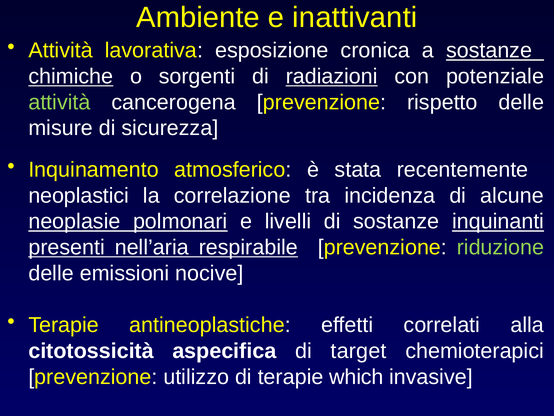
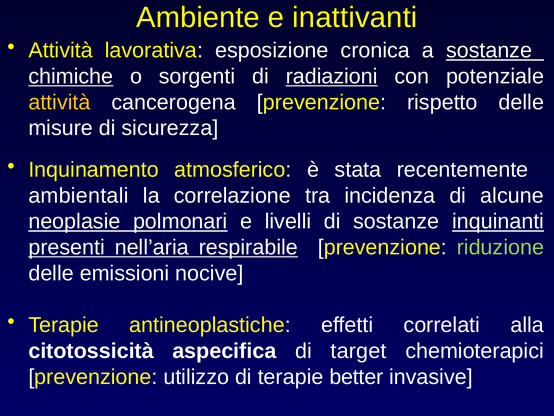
attività at (59, 102) colour: light green -> yellow
neoplastici: neoplastici -> ambientali
which: which -> better
